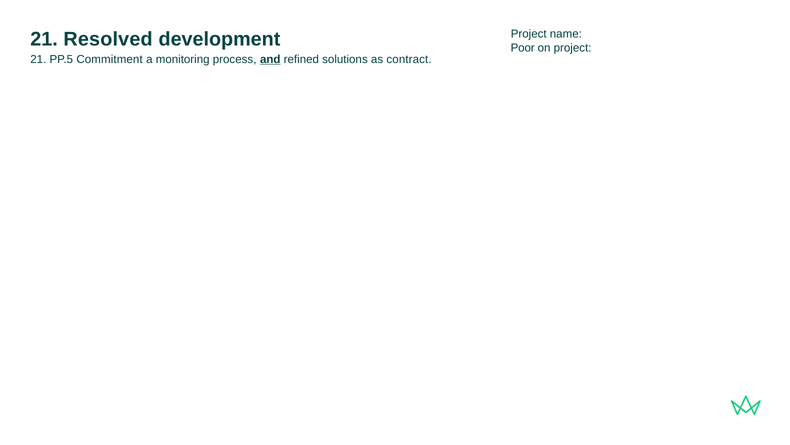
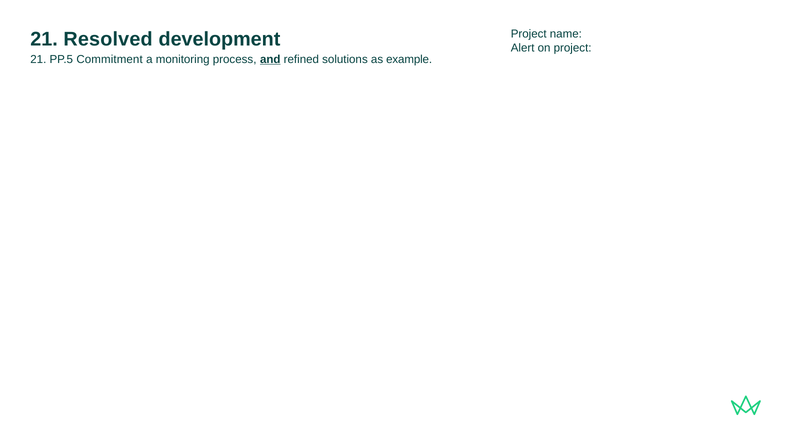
Poor: Poor -> Alert
contract: contract -> example
